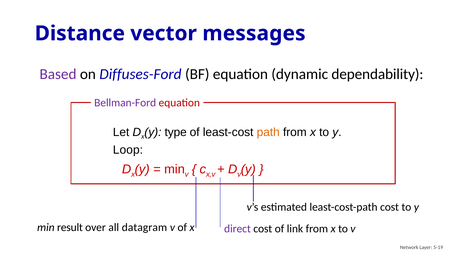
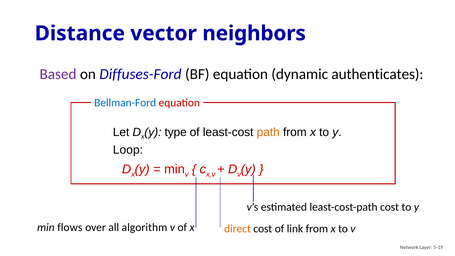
messages: messages -> neighbors
dependability: dependability -> authenticates
Bellman-Ford colour: purple -> blue
result: result -> flows
datagram: datagram -> algorithm
direct colour: purple -> orange
